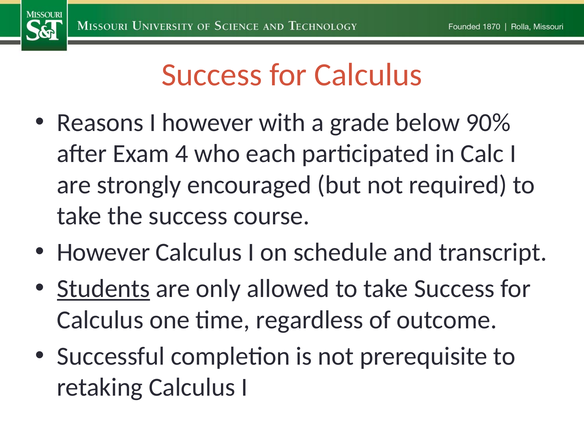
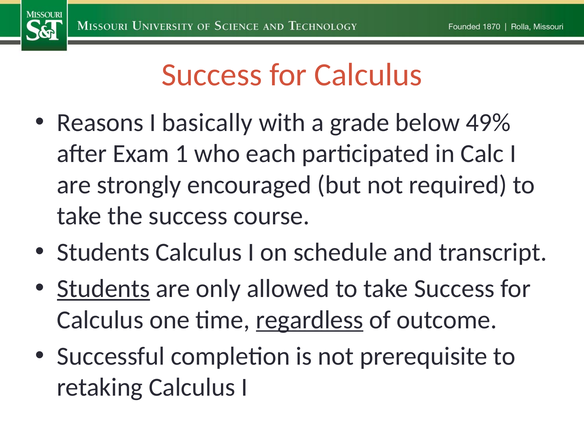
I however: however -> basically
90%: 90% -> 49%
4: 4 -> 1
However at (103, 252): However -> Students
regardless underline: none -> present
